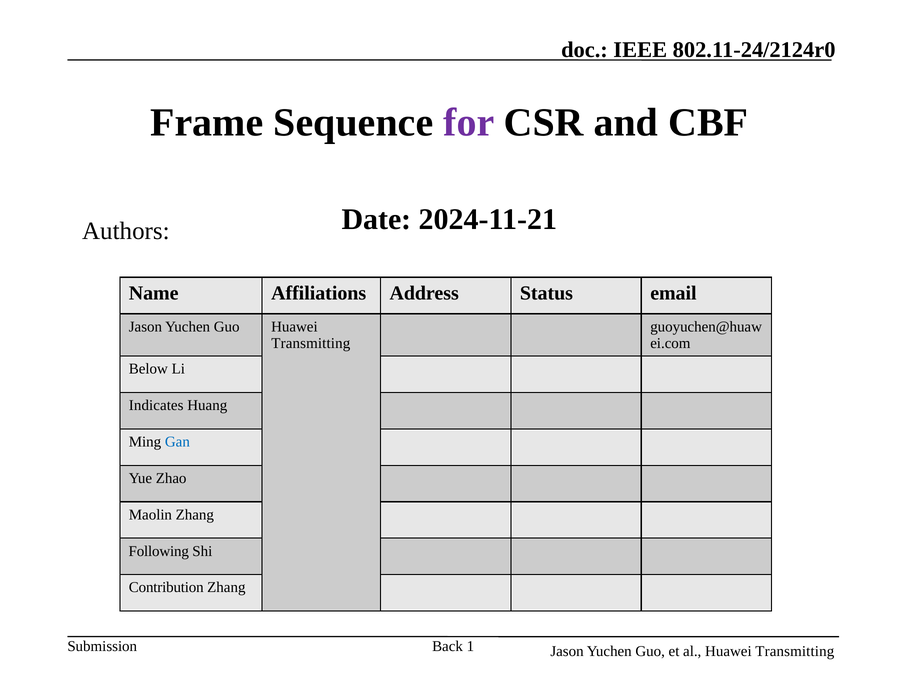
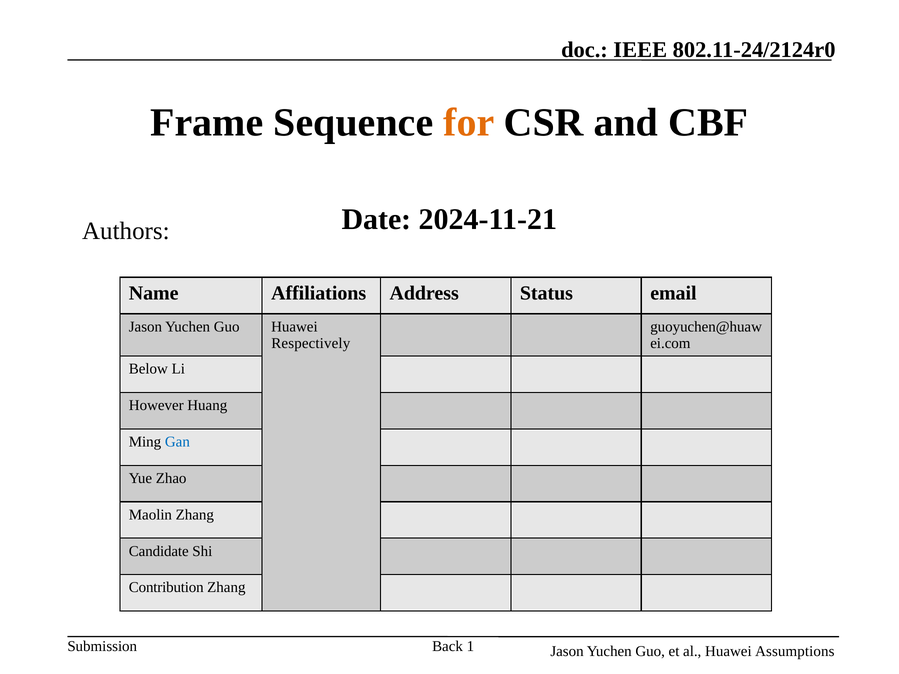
for colour: purple -> orange
Transmitting at (311, 343): Transmitting -> Respectively
Indicates: Indicates -> However
Following: Following -> Candidate
Transmitting at (795, 652): Transmitting -> Assumptions
